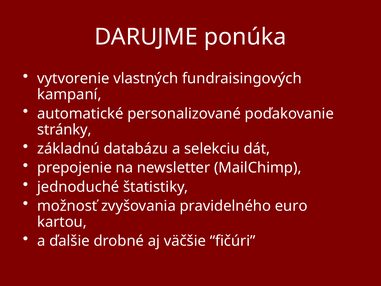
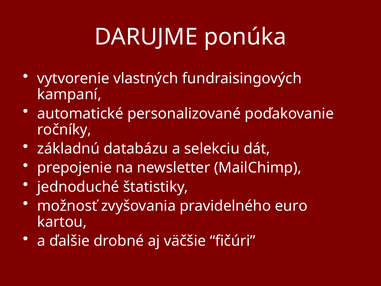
stránky: stránky -> ročníky
